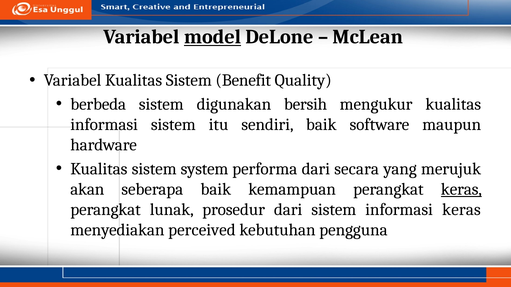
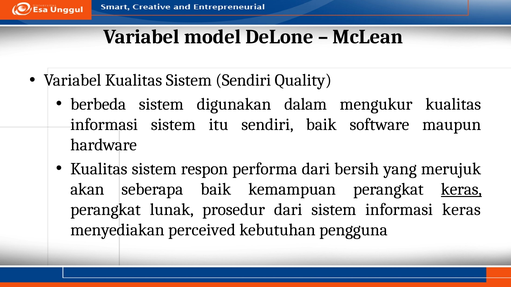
model underline: present -> none
Sistem Benefit: Benefit -> Sendiri
bersih: bersih -> dalam
system: system -> respon
secara: secara -> bersih
